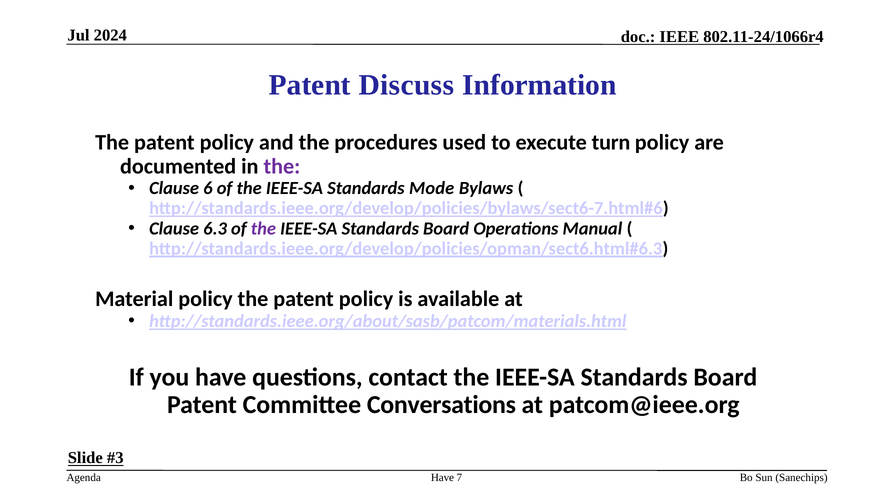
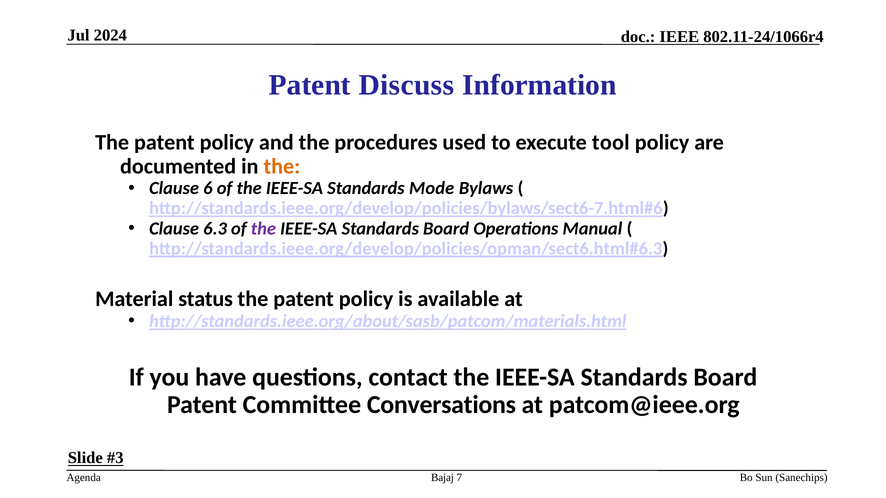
turn: turn -> tool
the at (282, 166) colour: purple -> orange
Material policy: policy -> status
Have at (442, 478): Have -> Bajaj
